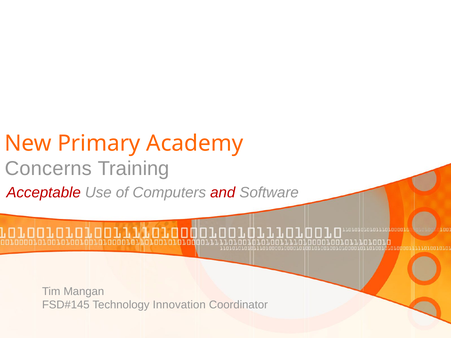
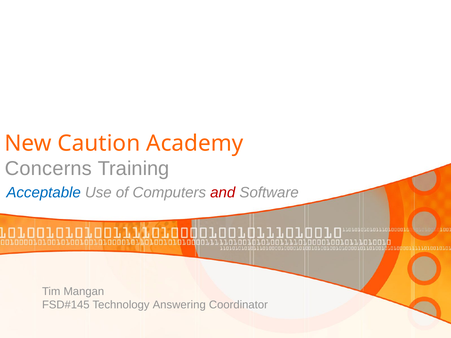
Primary: Primary -> Caution
Acceptable colour: red -> blue
Innovation: Innovation -> Answering
